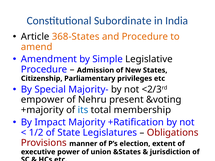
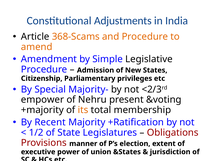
Subordinate: Subordinate -> Adjustments
368-States: 368-States -> 368-Scams
its colour: blue -> orange
Impact: Impact -> Recent
